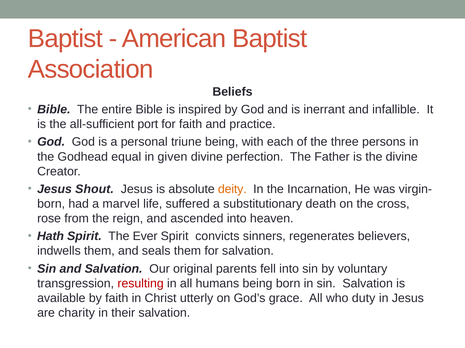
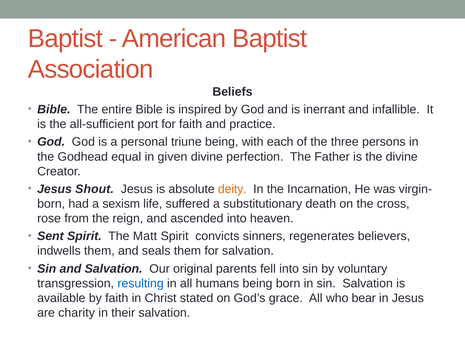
marvel: marvel -> sexism
Hath: Hath -> Sent
Ever: Ever -> Matt
resulting colour: red -> blue
utterly: utterly -> stated
duty: duty -> bear
